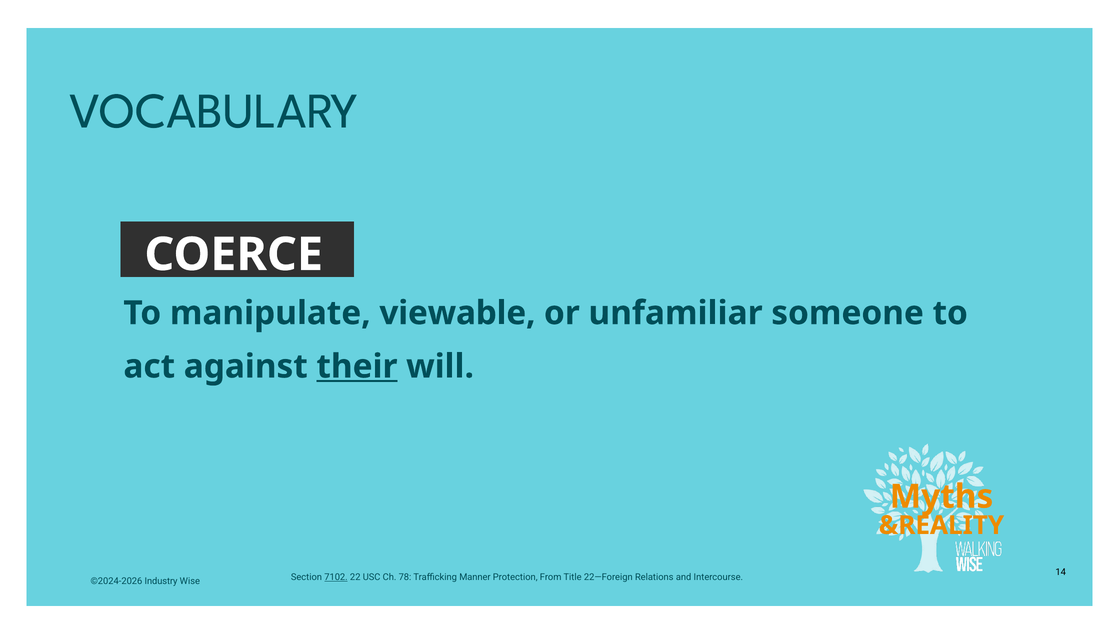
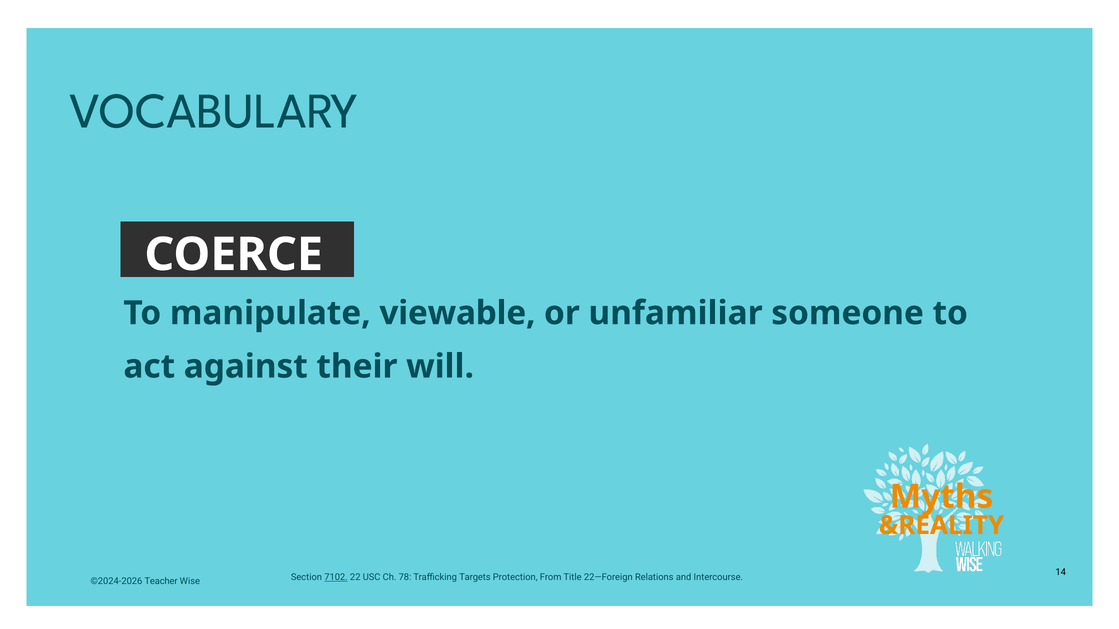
their underline: present -> none
Manner: Manner -> Targets
Industry: Industry -> Teacher
